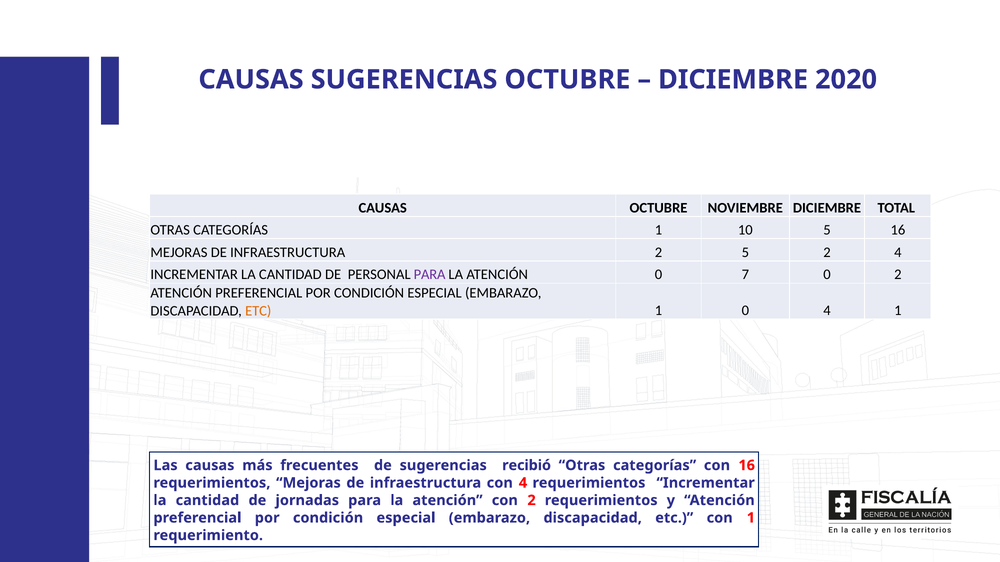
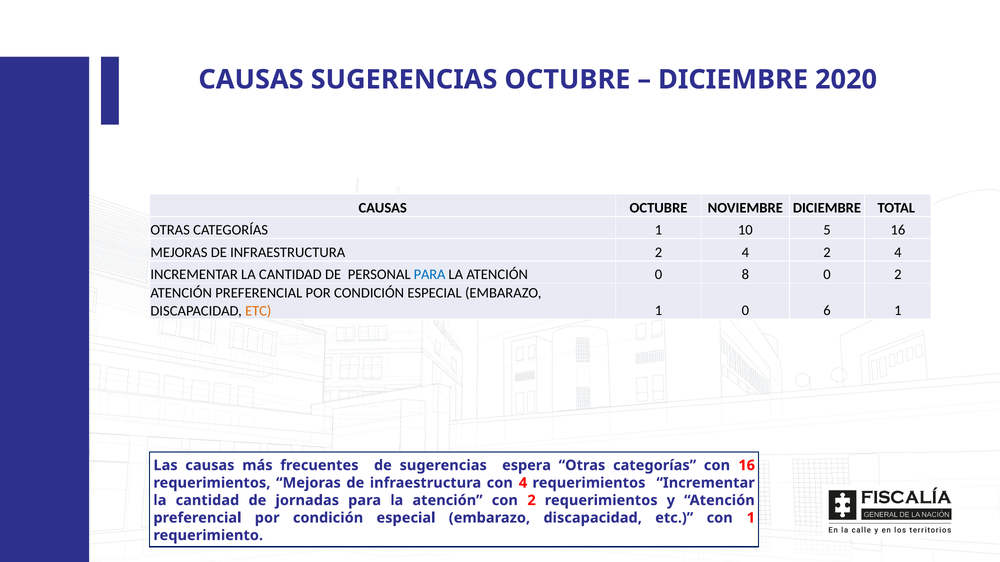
INFRAESTRUCTURA 2 5: 5 -> 4
PARA at (430, 275) colour: purple -> blue
7: 7 -> 8
0 4: 4 -> 6
recibió: recibió -> espera
